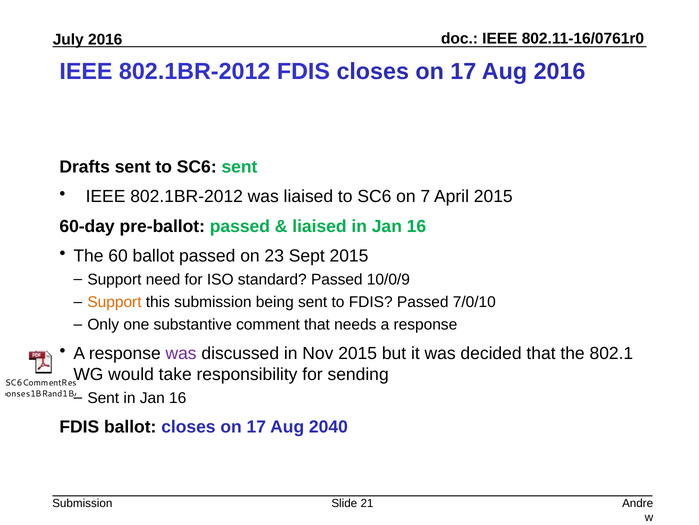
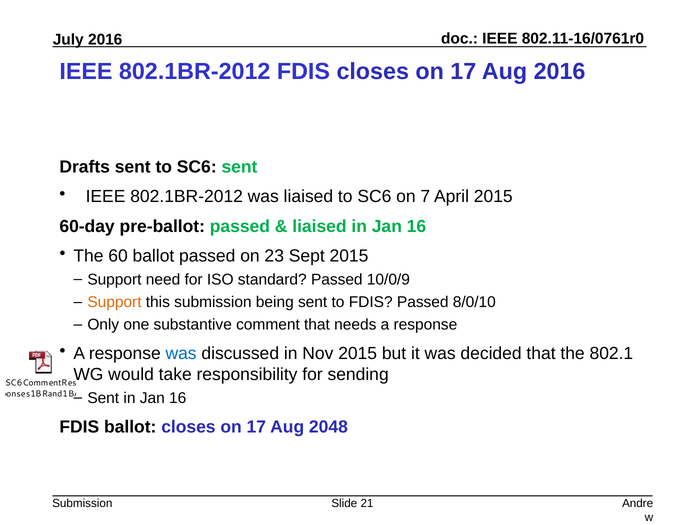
7/0/10: 7/0/10 -> 8/0/10
was at (181, 353) colour: purple -> blue
2040: 2040 -> 2048
